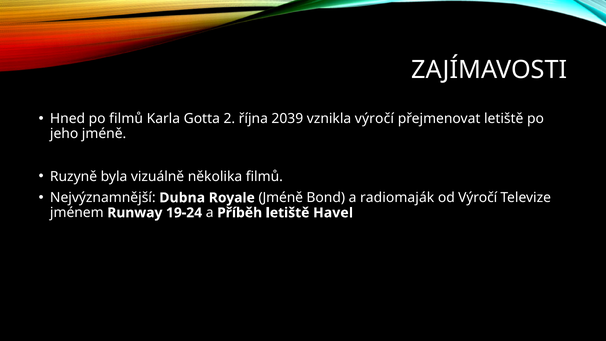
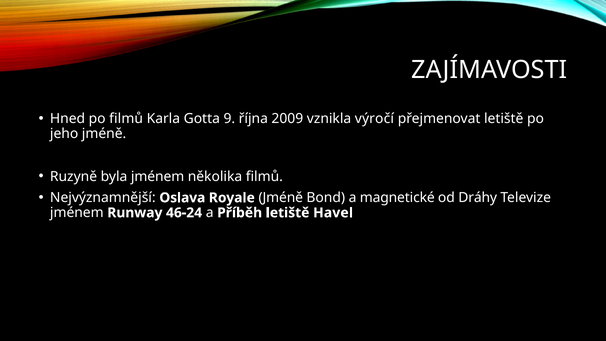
2: 2 -> 9
2039: 2039 -> 2009
byla vizuálně: vizuálně -> jménem
Dubna: Dubna -> Oslava
radiomaják: radiomaják -> magnetické
od Výročí: Výročí -> Dráhy
19-24: 19-24 -> 46-24
